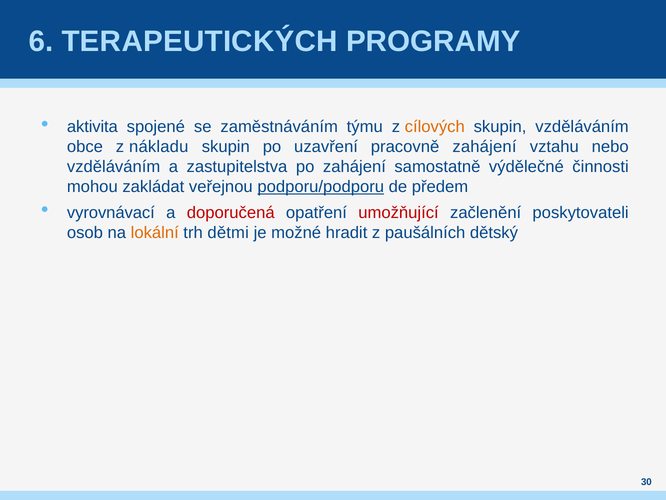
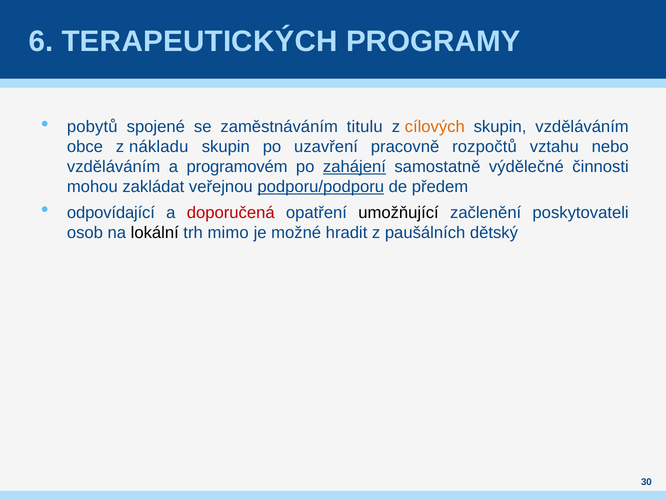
aktivita: aktivita -> pobytů
týmu: týmu -> titulu
pracovně zahájení: zahájení -> rozpočtů
zastupitelstva: zastupitelstva -> programovém
zahájení at (354, 167) underline: none -> present
vyrovnávací: vyrovnávací -> odpovídající
umožňující colour: red -> black
lokální colour: orange -> black
dětmi: dětmi -> mimo
